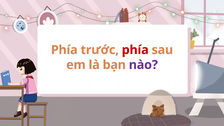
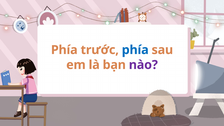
phía at (135, 50) colour: red -> blue
